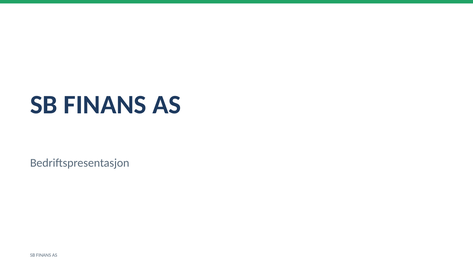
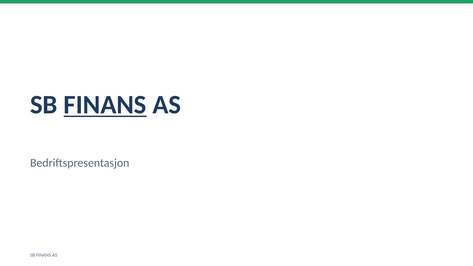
FINANS at (105, 105) underline: none -> present
